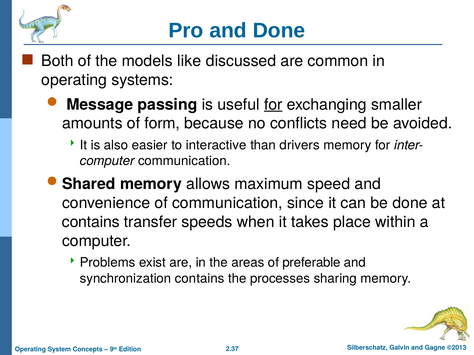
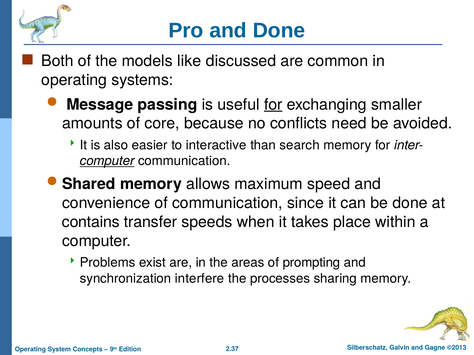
form: form -> core
drivers: drivers -> search
computer at (107, 161) underline: none -> present
preferable: preferable -> prompting
synchronization contains: contains -> interfere
